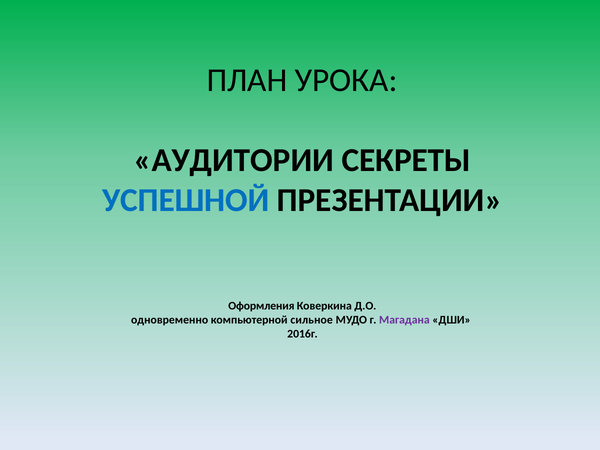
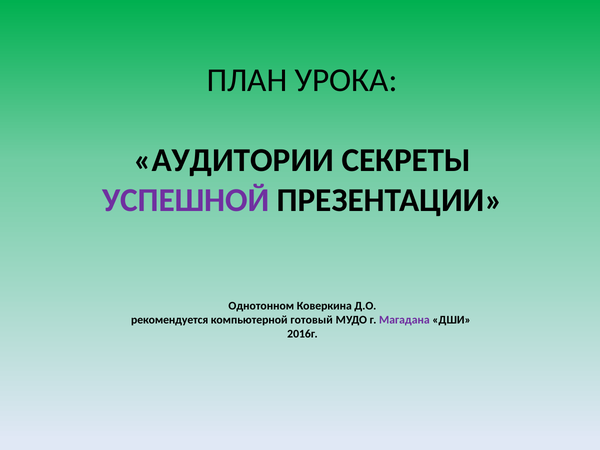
УСПЕШНОЙ colour: blue -> purple
Оформления: Оформления -> Однотонном
одновременно: одновременно -> рекомендуется
сильное: сильное -> готовый
